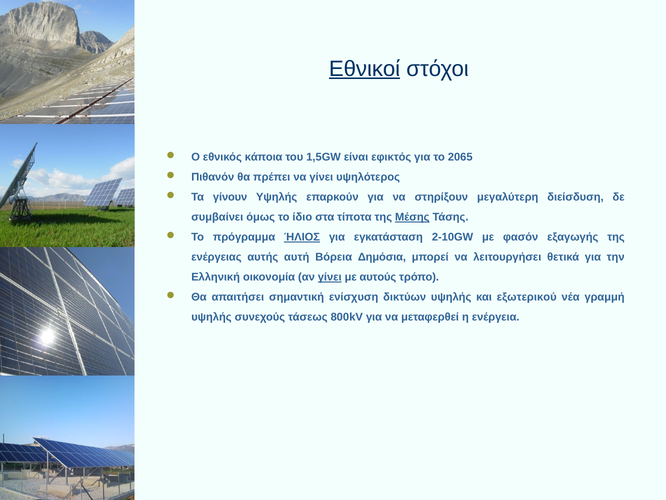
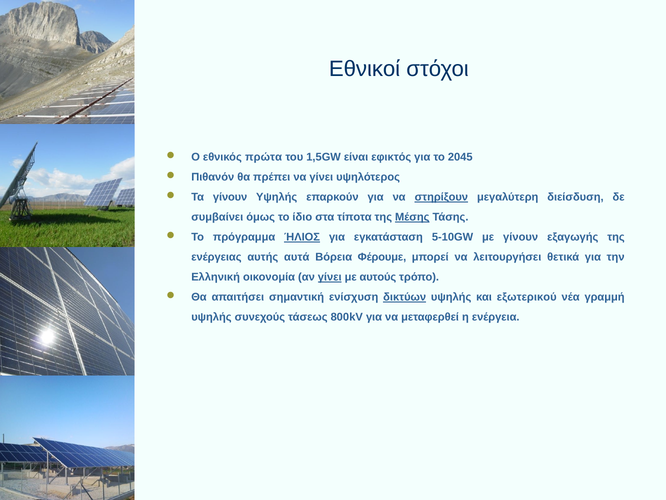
Εθνικοί underline: present -> none
κάποια: κάποια -> πρώτα
2065: 2065 -> 2045
στηρίξουν underline: none -> present
2-10GW: 2-10GW -> 5-10GW
με φασόν: φασόν -> γίνουν
αυτή: αυτή -> αυτά
Δημόσια: Δημόσια -> Φέρουμε
δικτύων underline: none -> present
